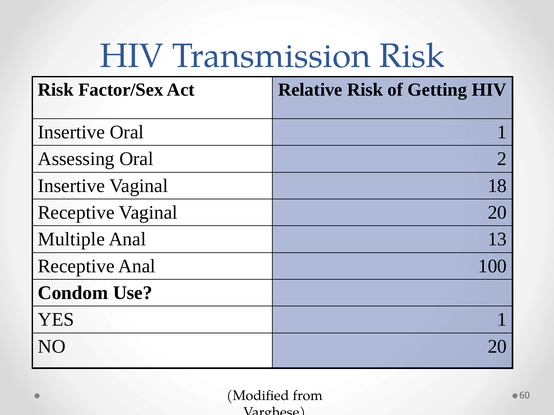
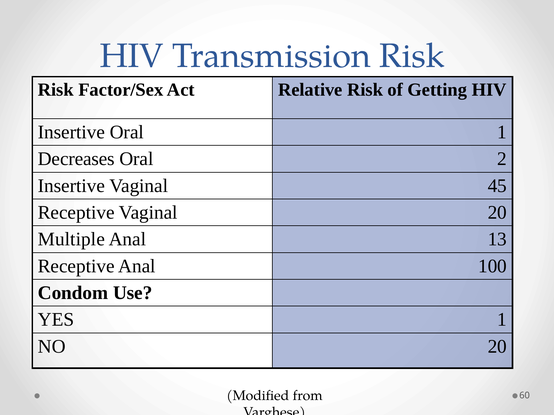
Assessing: Assessing -> Decreases
18: 18 -> 45
